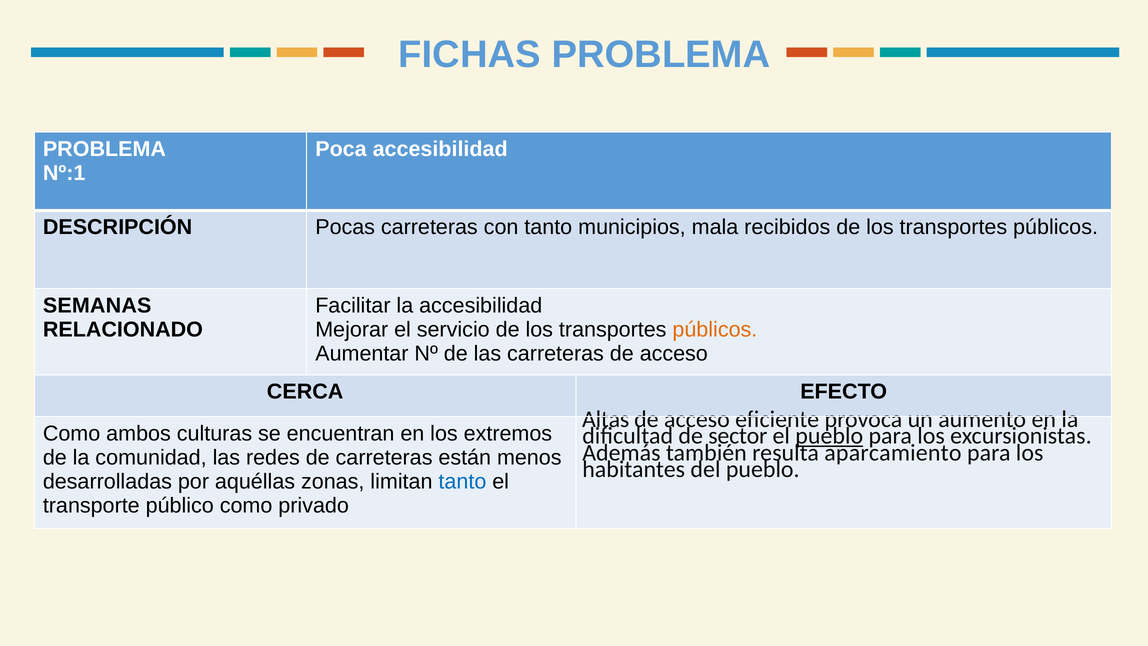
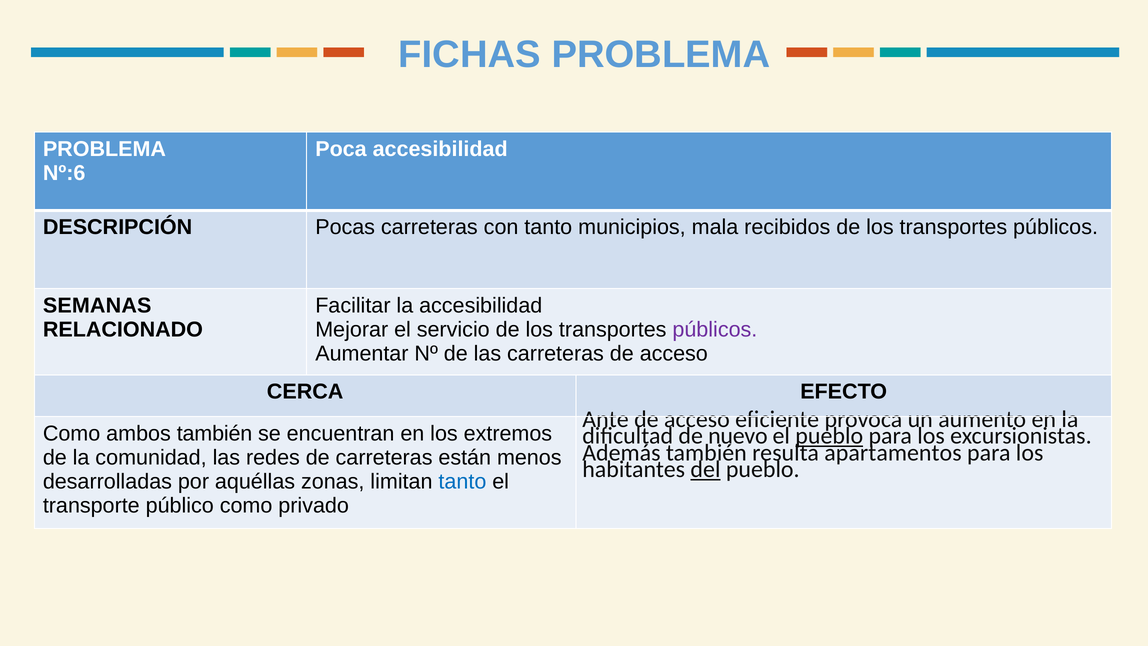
Nº:1: Nº:1 -> Nº:6
públicos at (715, 329) colour: orange -> purple
Altas: Altas -> Ante
ambos culturas: culturas -> también
sector: sector -> nuevo
aparcamiento: aparcamiento -> apartamentos
del underline: none -> present
